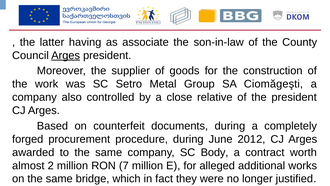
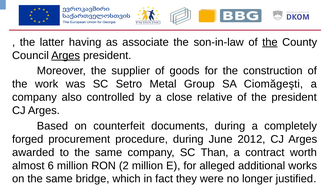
the at (270, 42) underline: none -> present
Body: Body -> Than
2: 2 -> 6
7: 7 -> 2
